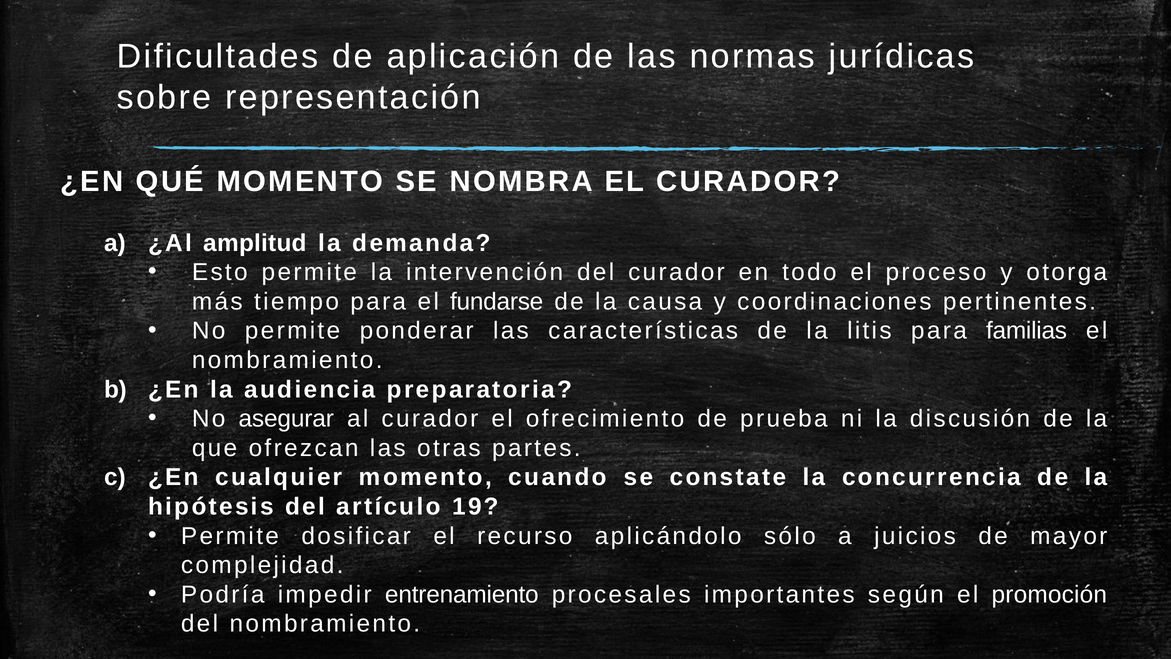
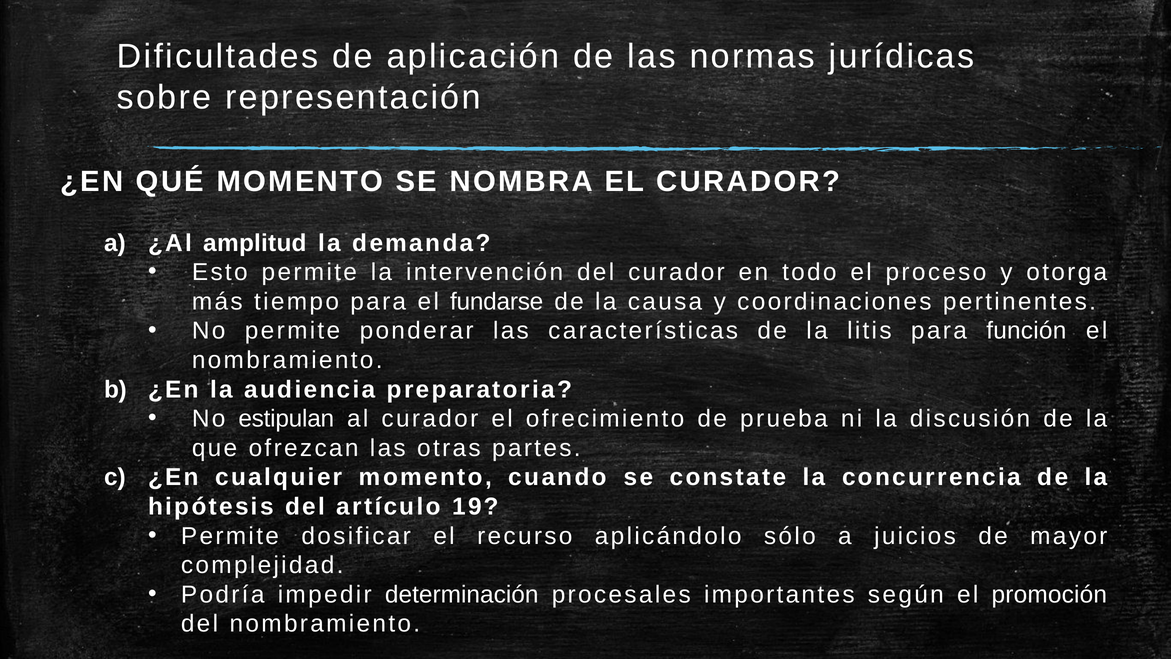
familias: familias -> función
asegurar: asegurar -> estipulan
entrenamiento: entrenamiento -> determinación
